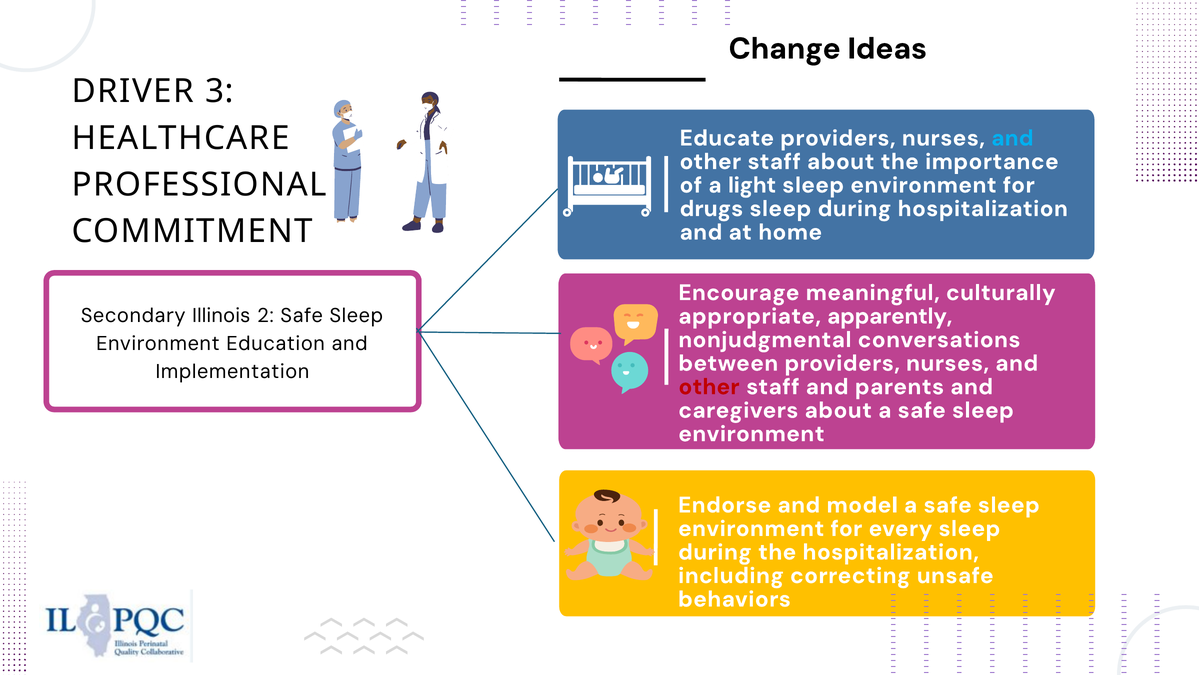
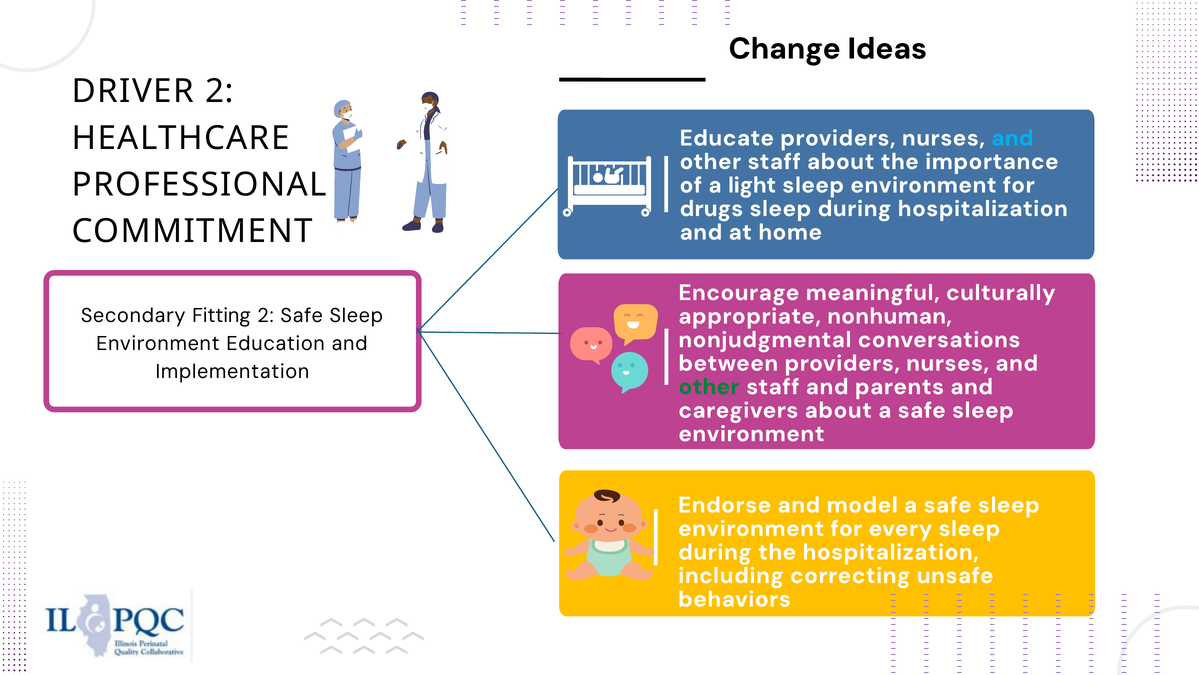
DRIVER 3: 3 -> 2
apparently: apparently -> nonhuman
Illinois: Illinois -> Fitting
other at (709, 386) colour: red -> green
